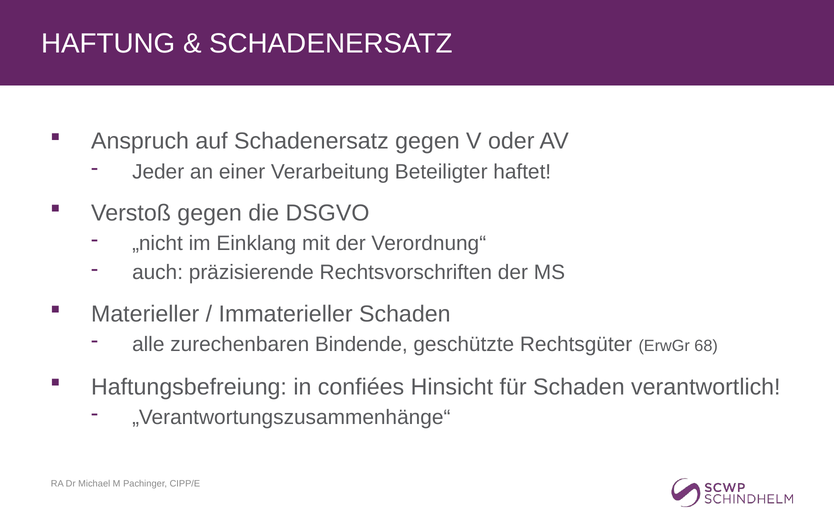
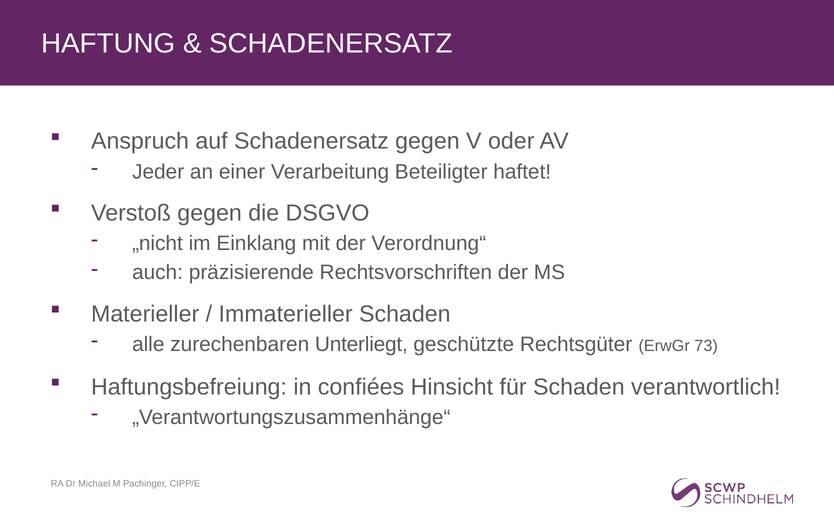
Bindende: Bindende -> Unterliegt
68: 68 -> 73
